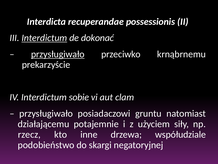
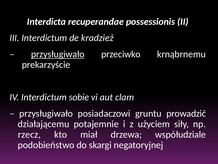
Interdictum at (44, 38) underline: present -> none
dokonać: dokonać -> kradzież
natomiast: natomiast -> prowadzić
inne: inne -> miał
